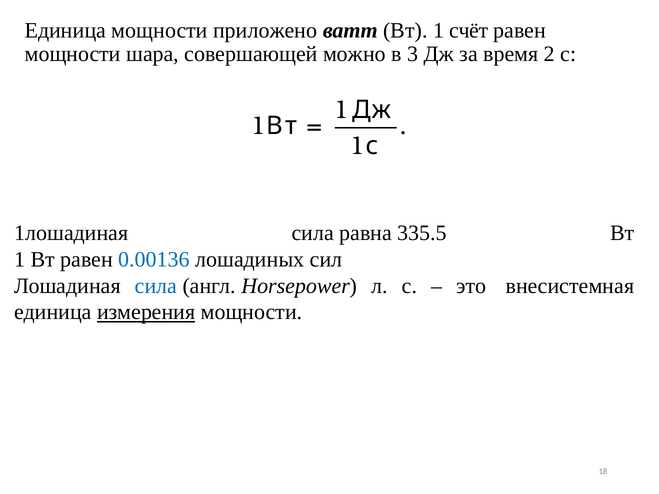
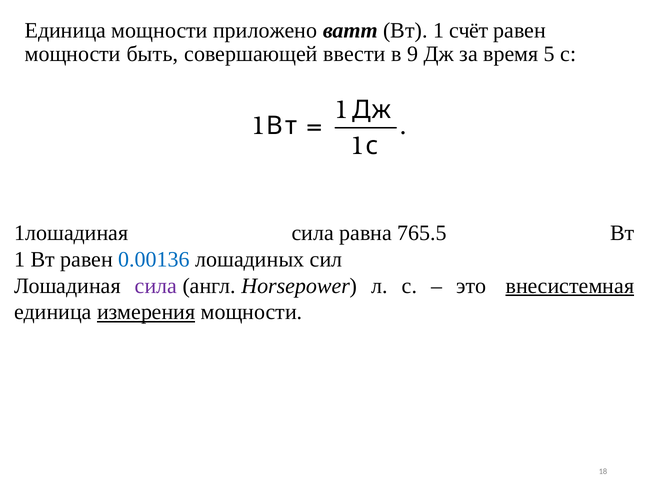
шара: шара -> быть
можно: можно -> ввести
3: 3 -> 9
2: 2 -> 5
335.5: 335.5 -> 765.5
сила at (156, 286) colour: blue -> purple
внесистемная underline: none -> present
